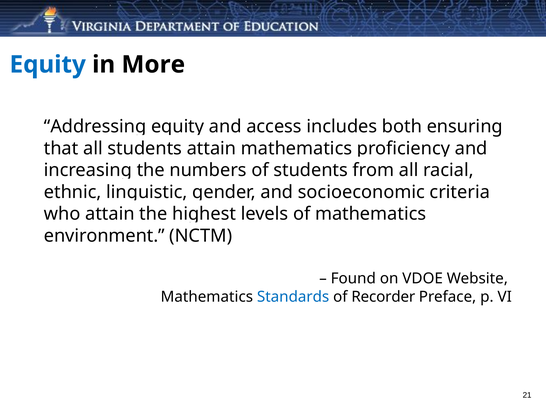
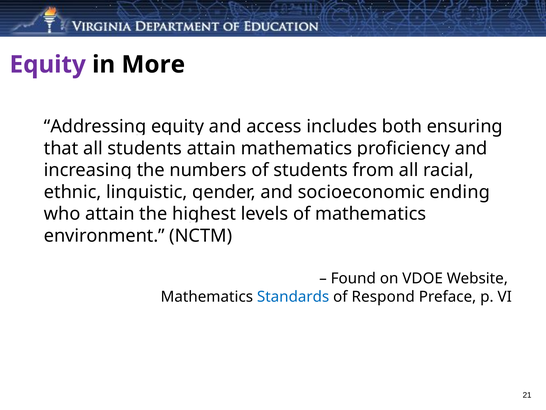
Equity at (48, 64) colour: blue -> purple
criteria: criteria -> ending
Recorder: Recorder -> Respond
